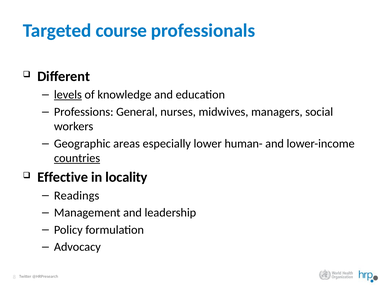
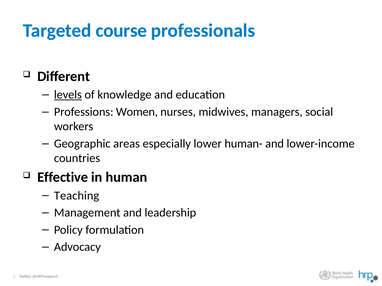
General: General -> Women
countries underline: present -> none
locality: locality -> human
Readings: Readings -> Teaching
